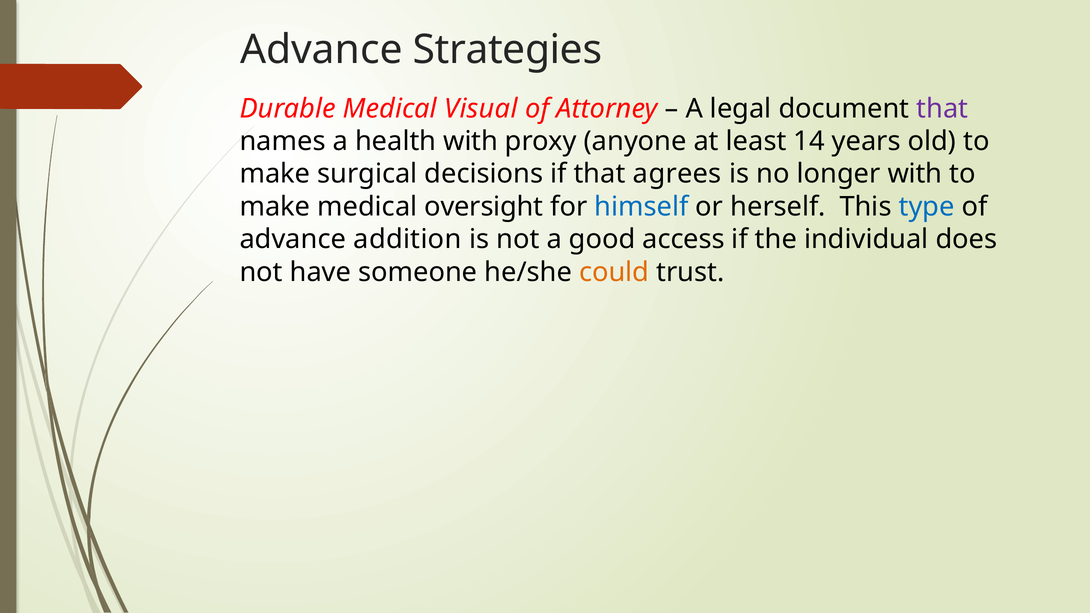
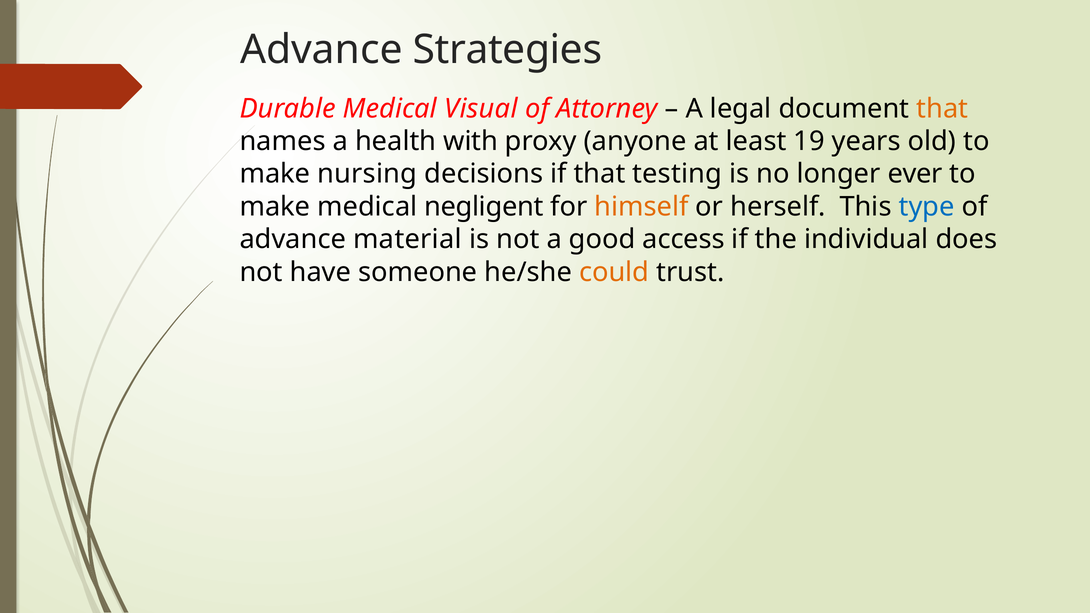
that at (942, 109) colour: purple -> orange
14: 14 -> 19
surgical: surgical -> nursing
agrees: agrees -> testing
longer with: with -> ever
oversight: oversight -> negligent
himself colour: blue -> orange
addition: addition -> material
